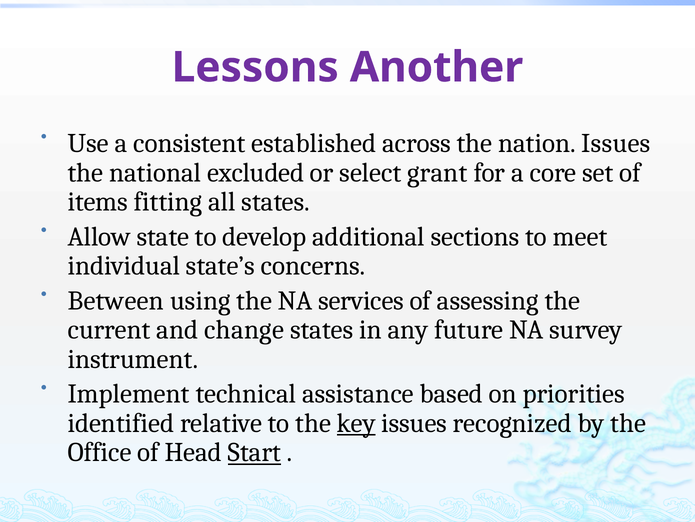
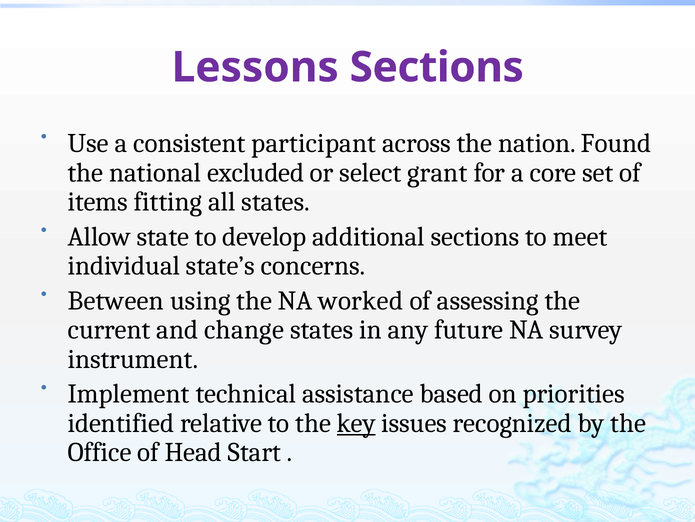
Lessons Another: Another -> Sections
established: established -> participant
nation Issues: Issues -> Found
services: services -> worked
Start underline: present -> none
